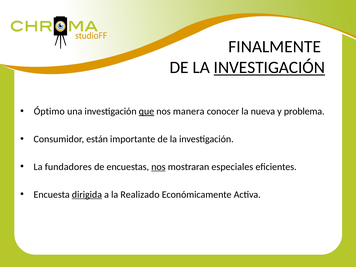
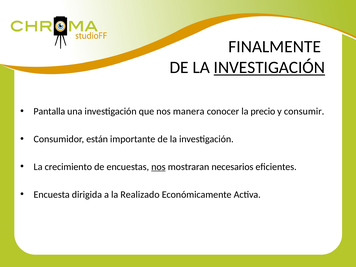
Óptimo: Óptimo -> Pantalla
que underline: present -> none
nueva: nueva -> precio
problema: problema -> consumir
fundadores: fundadores -> crecimiento
especiales: especiales -> necesarios
dirigida underline: present -> none
